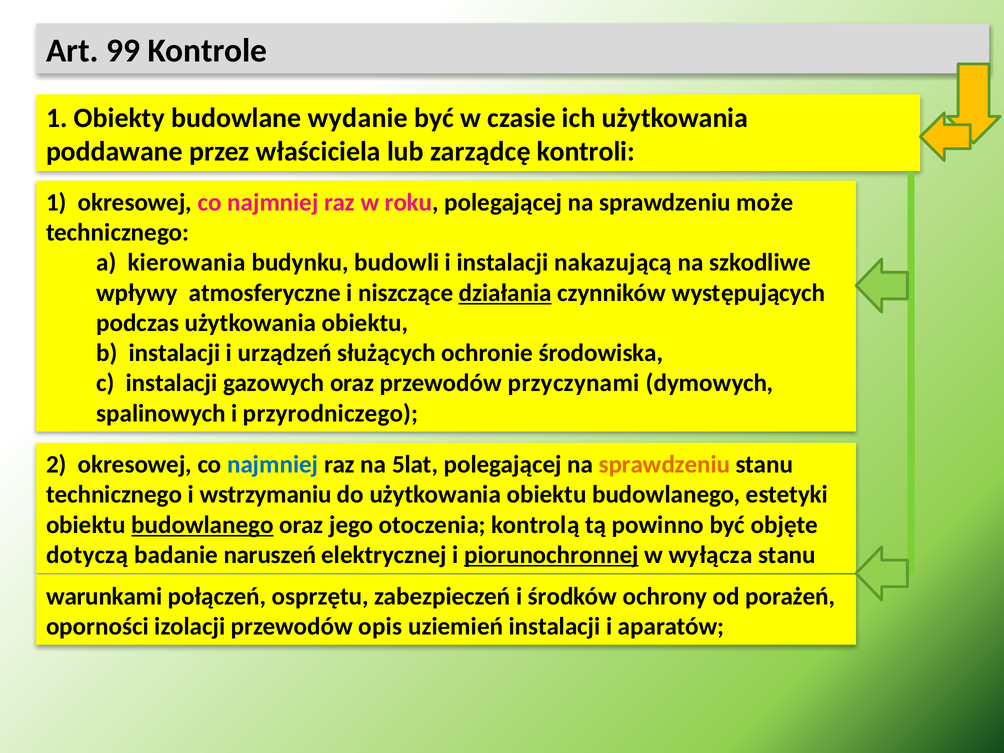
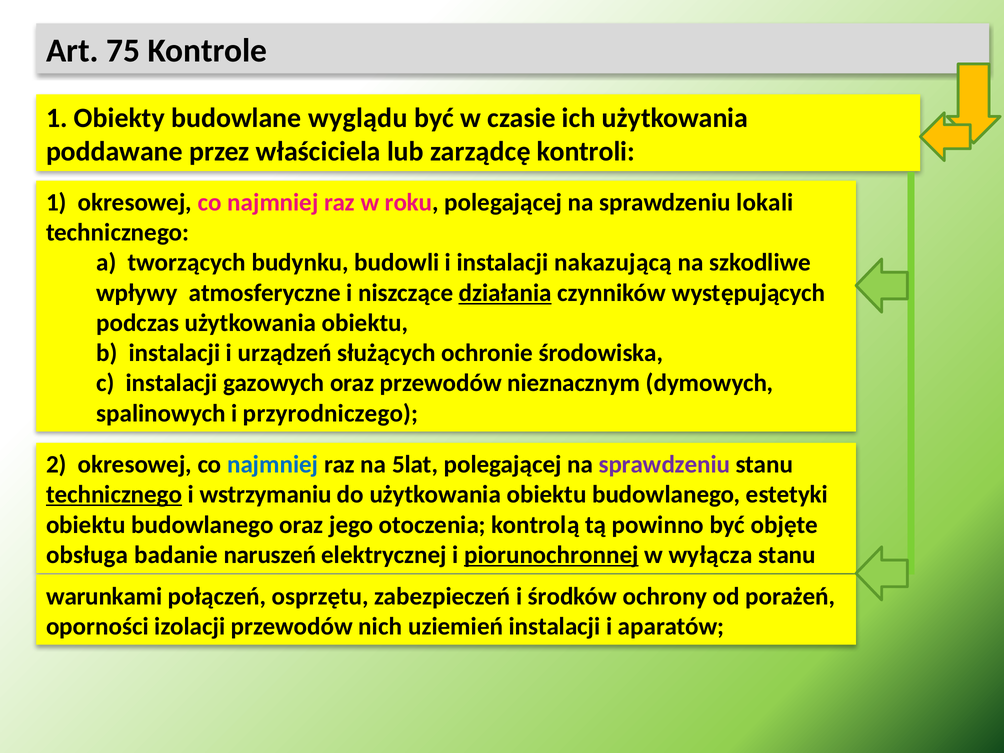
99: 99 -> 75
wydanie: wydanie -> wyglądu
może: może -> lokali
kierowania: kierowania -> tworzących
przyczynami: przyczynami -> nieznacznym
sprawdzeniu at (664, 465) colour: orange -> purple
technicznego at (114, 495) underline: none -> present
budowlanego at (202, 525) underline: present -> none
dotyczą: dotyczą -> obsługa
opis: opis -> nich
